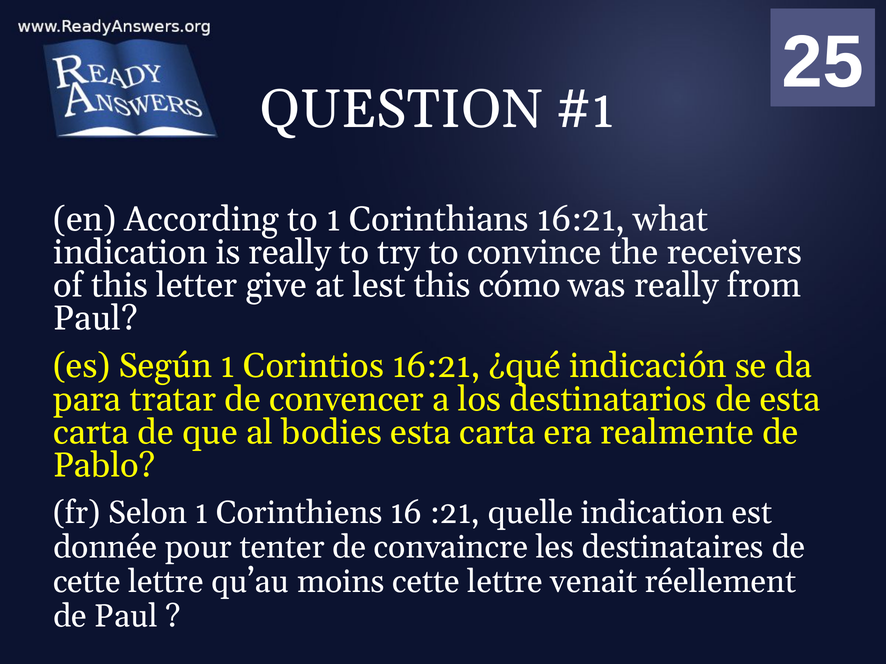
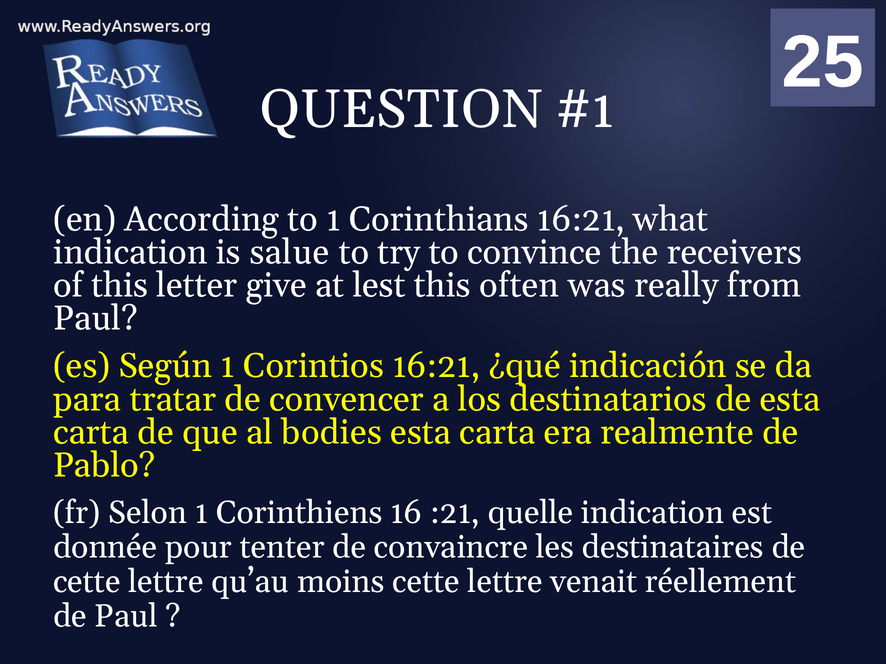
is really: really -> salue
cómo: cómo -> often
